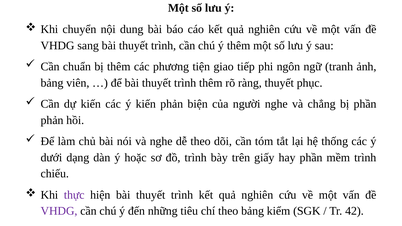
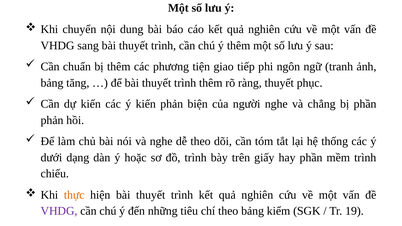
viên: viên -> tăng
thực colour: purple -> orange
42: 42 -> 19
